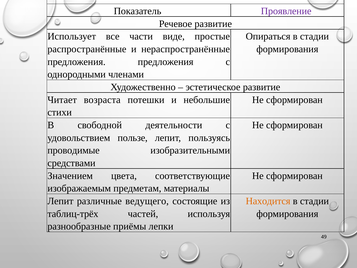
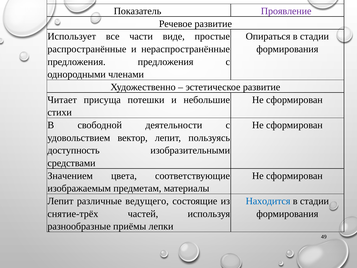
возраста: возраста -> присуща
пользе: пользе -> вектор
проводимые: проводимые -> доступность
Находится colour: orange -> blue
таблиц-трёх: таблиц-трёх -> снятие-трёх
